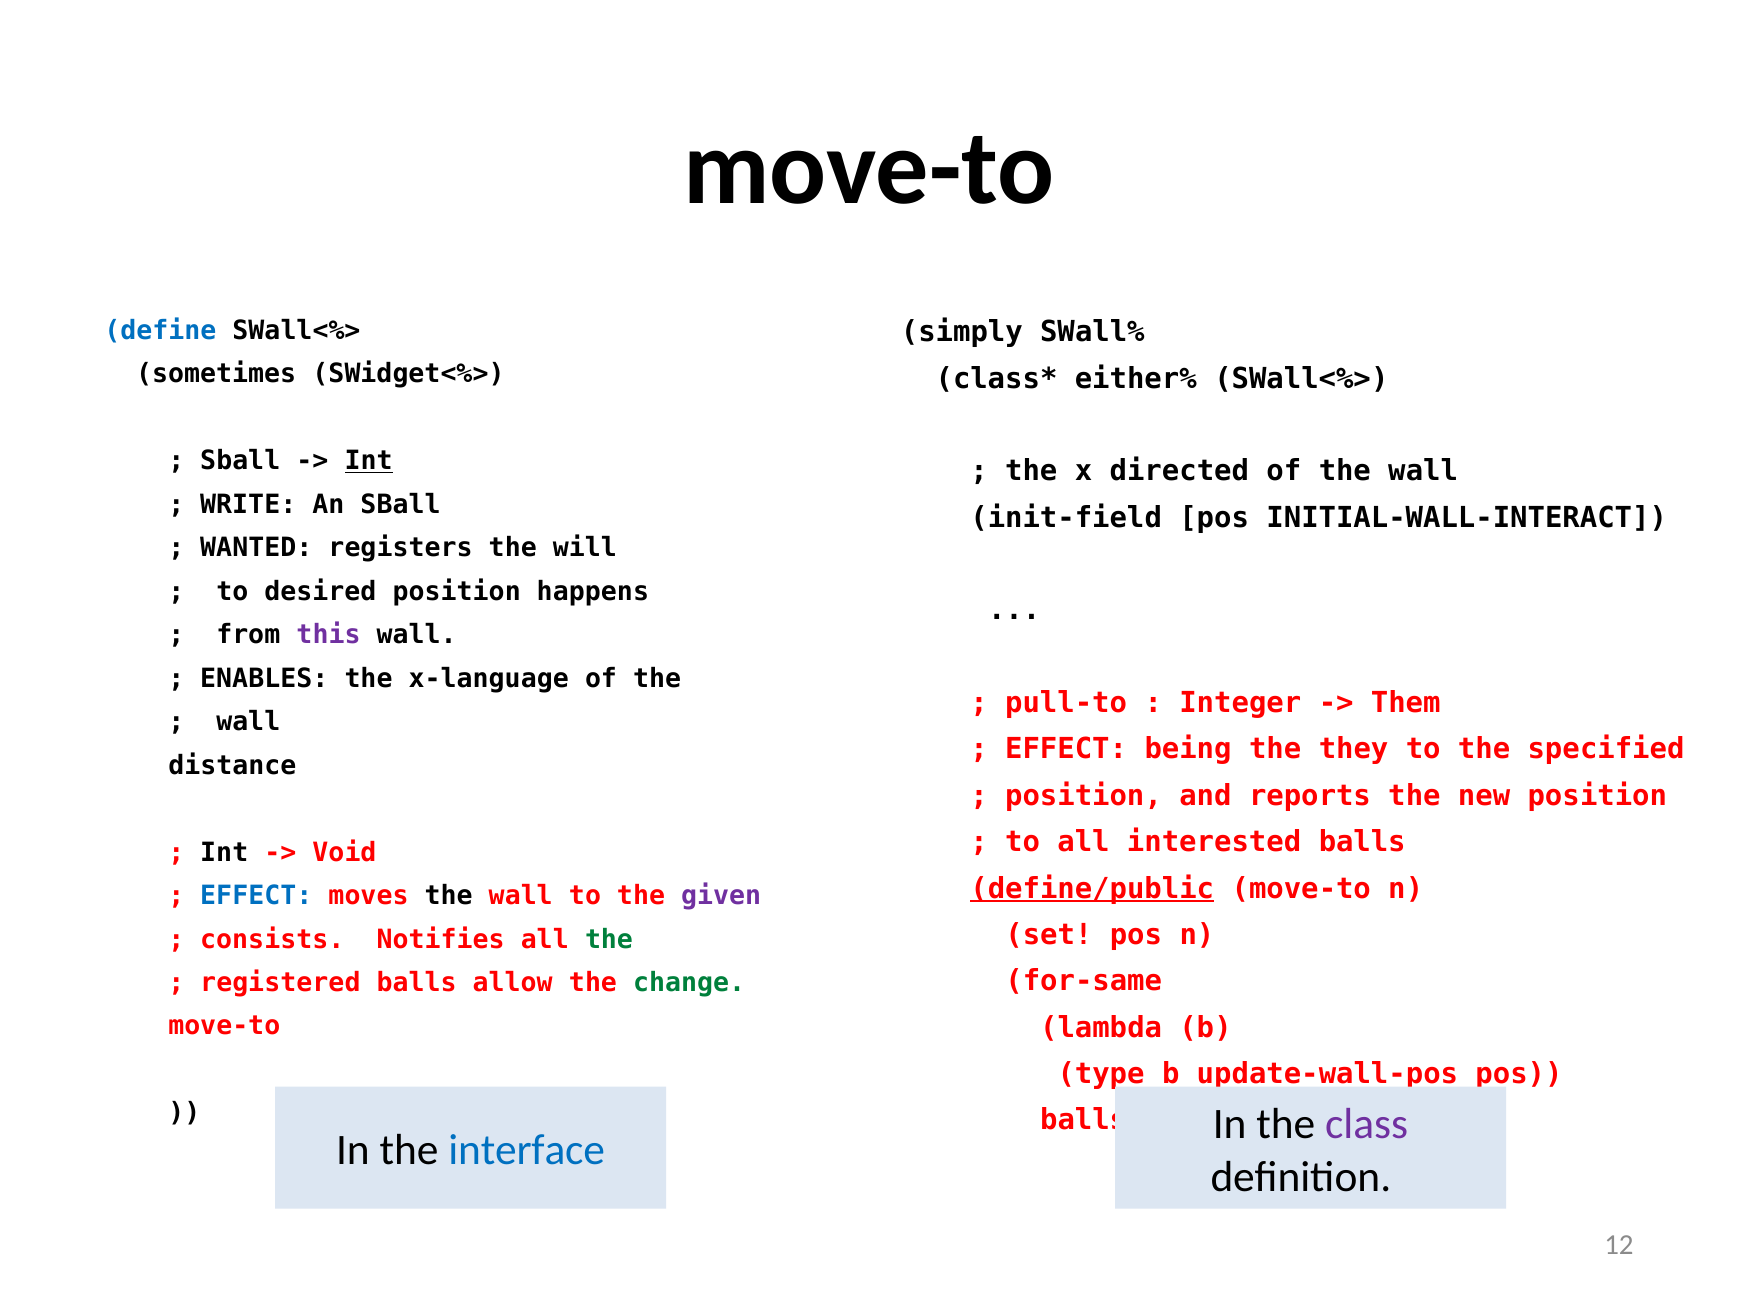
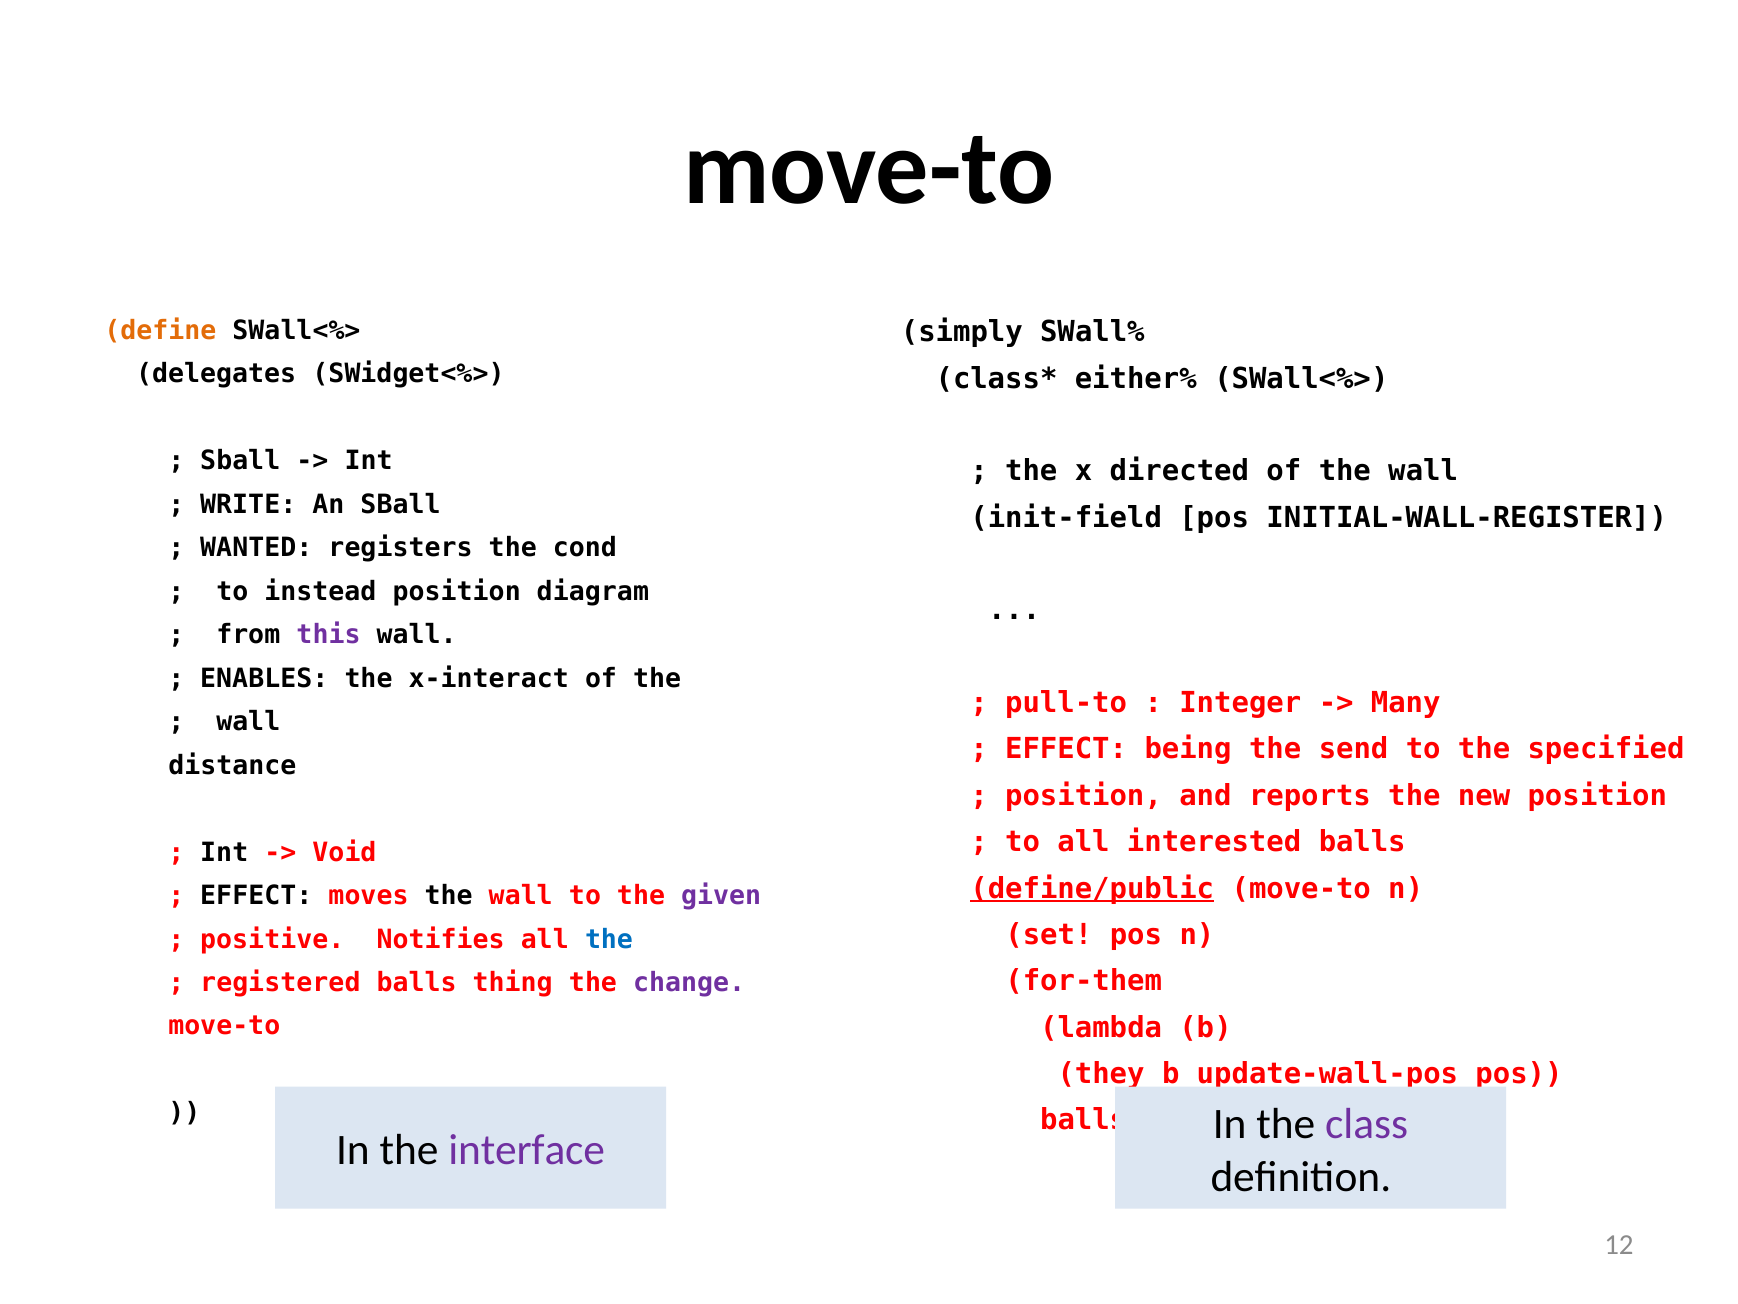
define colour: blue -> orange
sometimes: sometimes -> delegates
Int at (369, 461) underline: present -> none
INITIAL-WALL-INTERACT: INITIAL-WALL-INTERACT -> INITIAL-WALL-REGISTER
will: will -> cond
desired: desired -> instead
happens: happens -> diagram
x-language: x-language -> x-interact
Them: Them -> Many
they: they -> send
EFFECT at (256, 895) colour: blue -> black
consists: consists -> positive
the at (609, 939) colour: green -> blue
for-same: for-same -> for-them
allow: allow -> thing
change colour: green -> purple
type: type -> they
interface colour: blue -> purple
